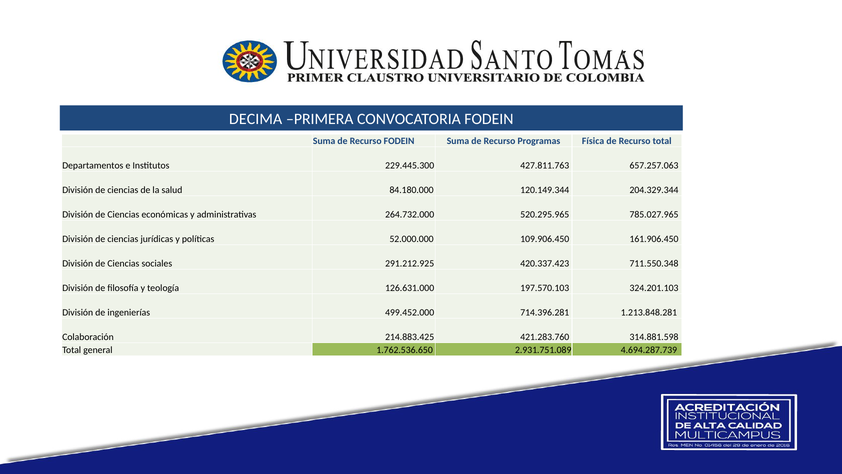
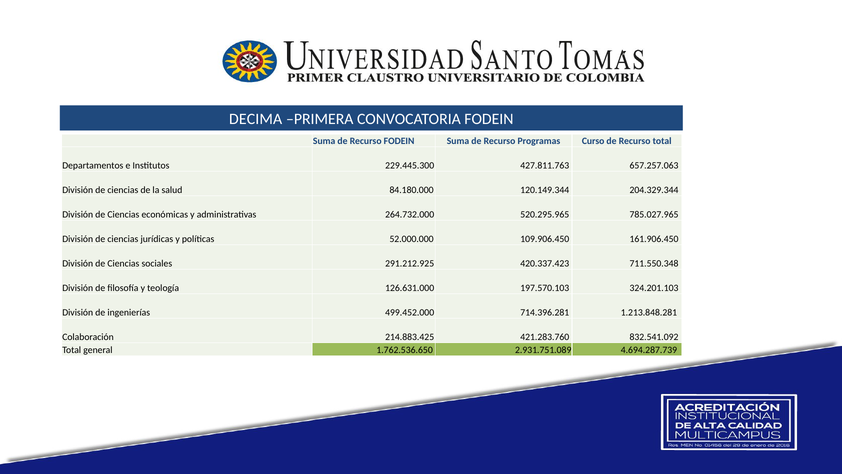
Física: Física -> Curso
314.881.598: 314.881.598 -> 832.541.092
